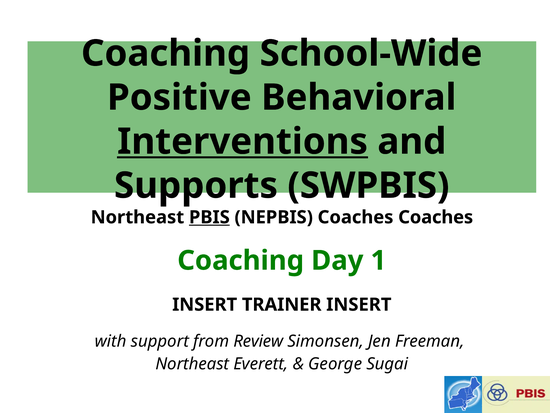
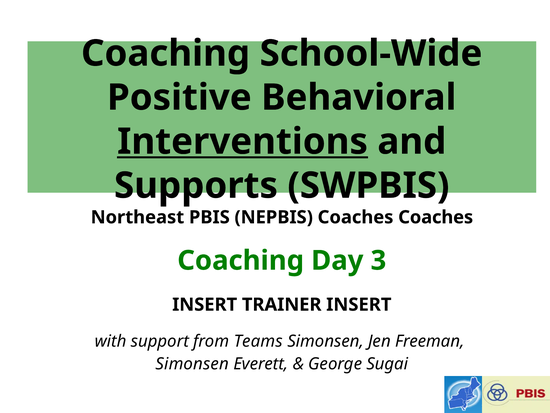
PBIS underline: present -> none
1: 1 -> 3
Review: Review -> Teams
Northeast at (192, 364): Northeast -> Simonsen
